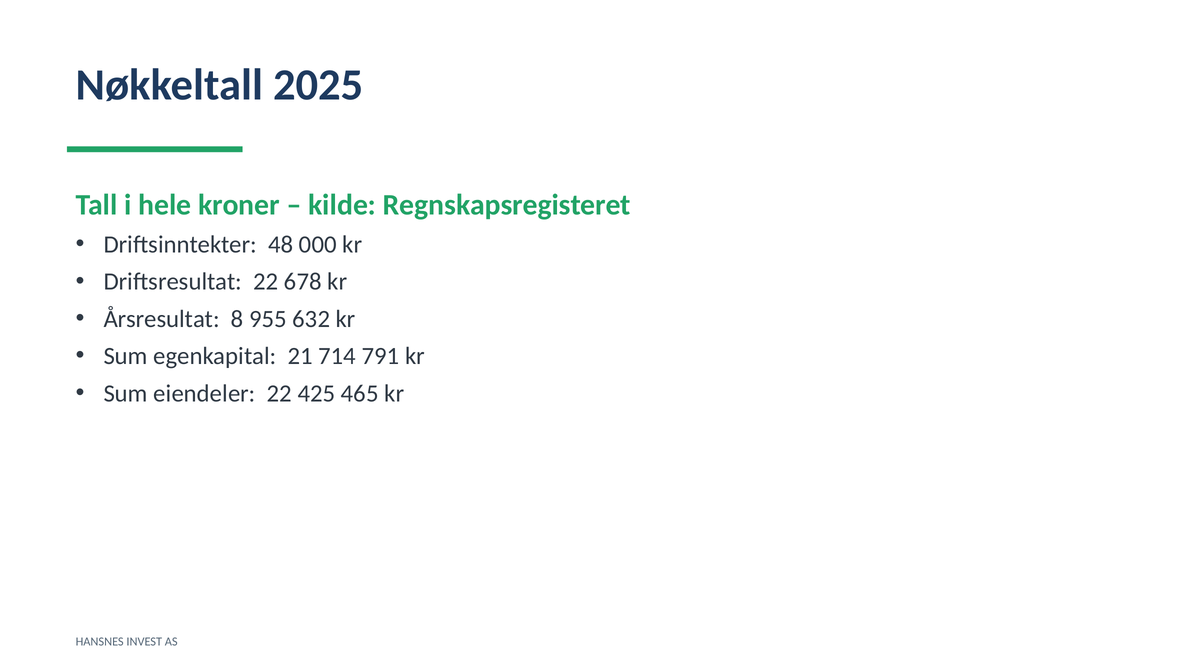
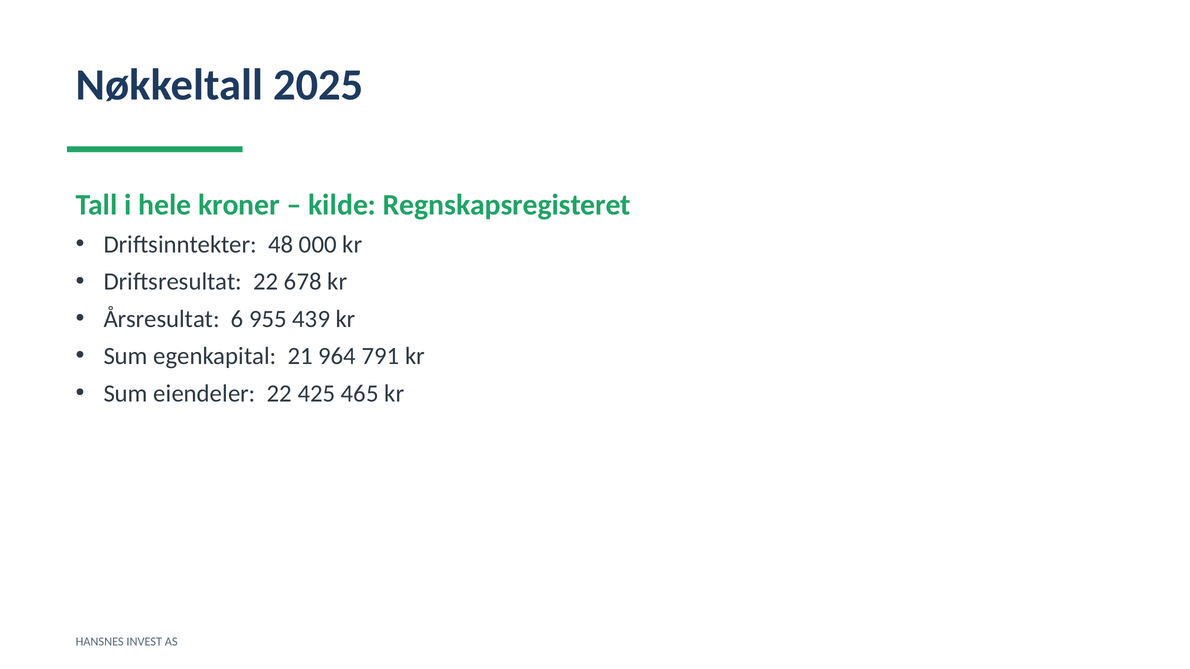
8: 8 -> 6
632: 632 -> 439
714: 714 -> 964
